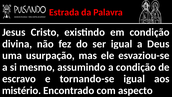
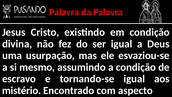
Estrada at (64, 12): Estrada -> Palavra
